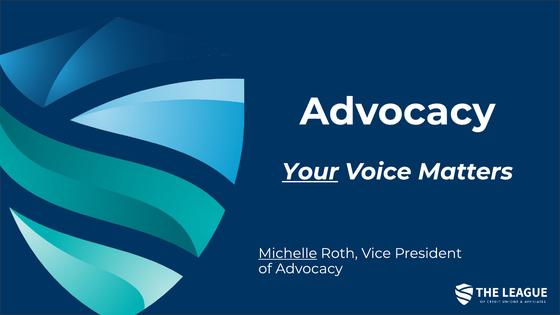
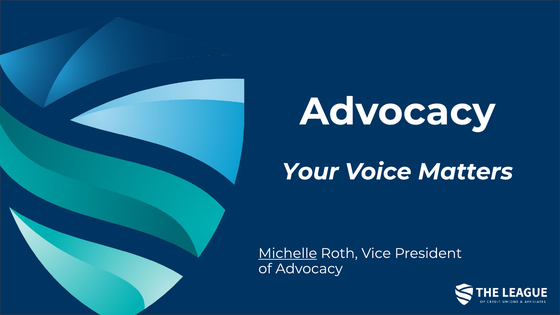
Your underline: present -> none
